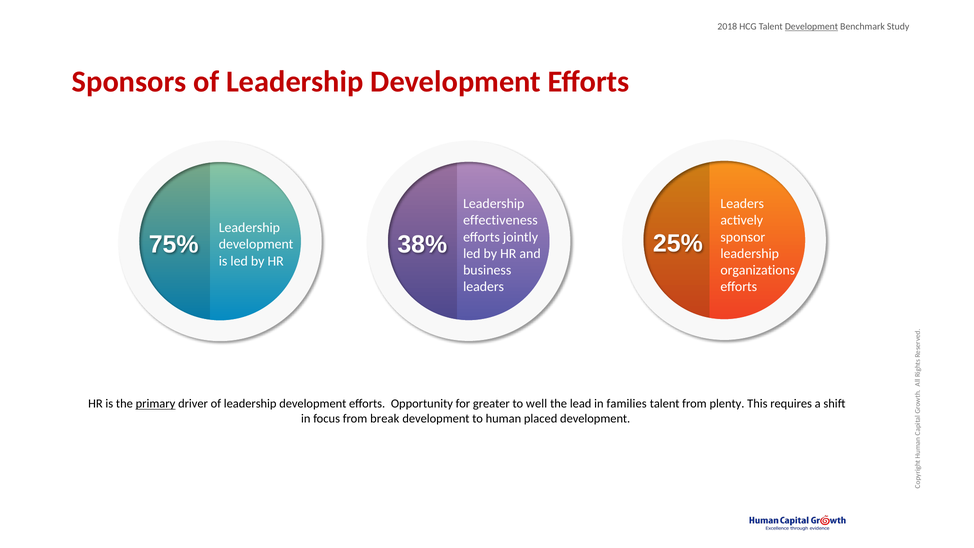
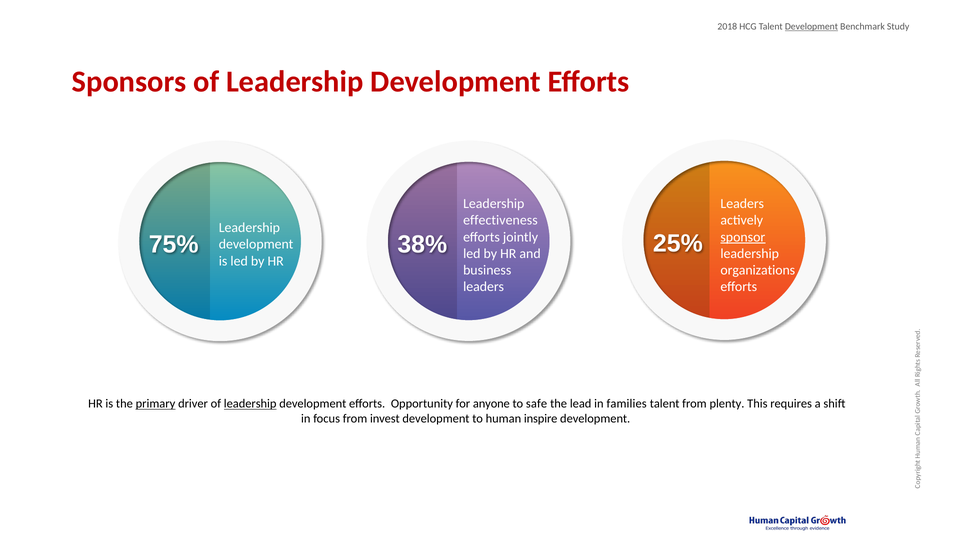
sponsor underline: none -> present
leadership at (250, 404) underline: none -> present
greater: greater -> anyone
well: well -> safe
break: break -> invest
placed: placed -> inspire
